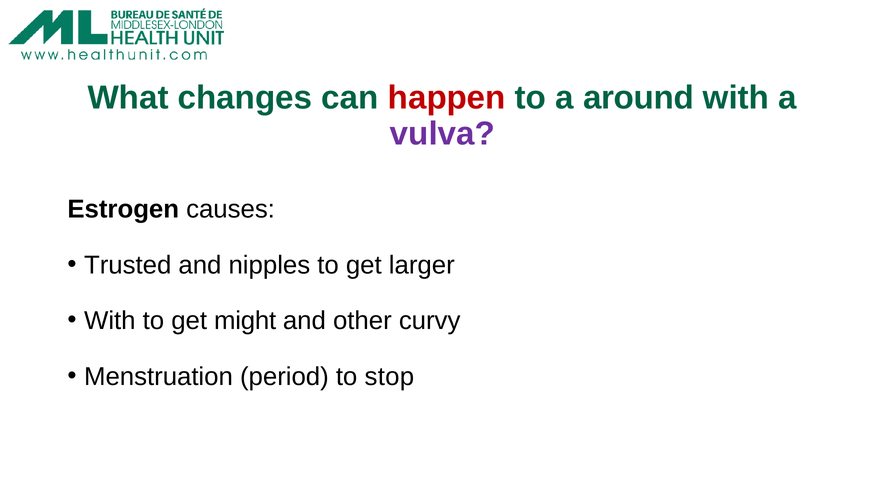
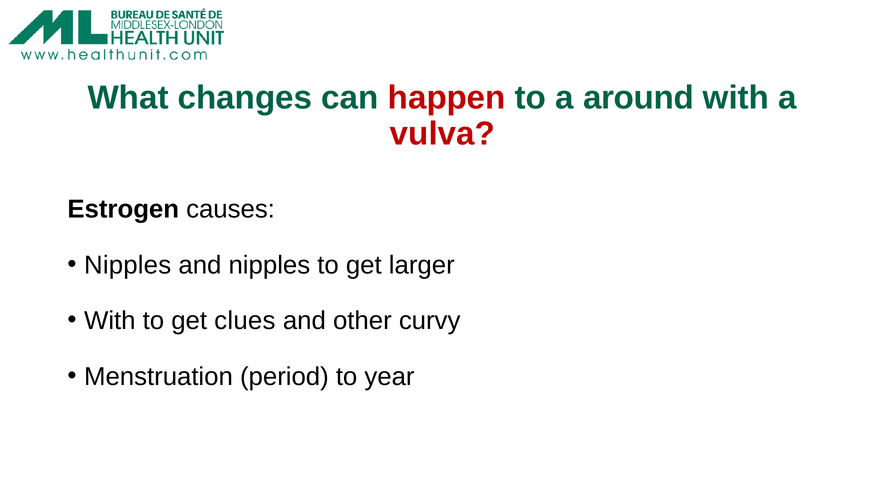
vulva colour: purple -> red
Trusted at (128, 265): Trusted -> Nipples
might: might -> clues
stop: stop -> year
